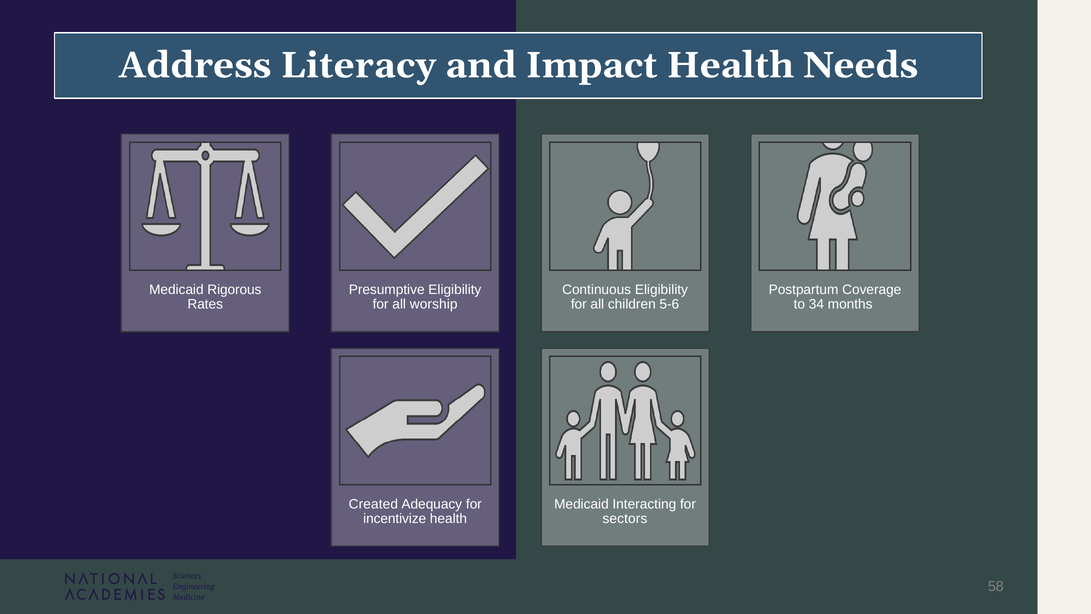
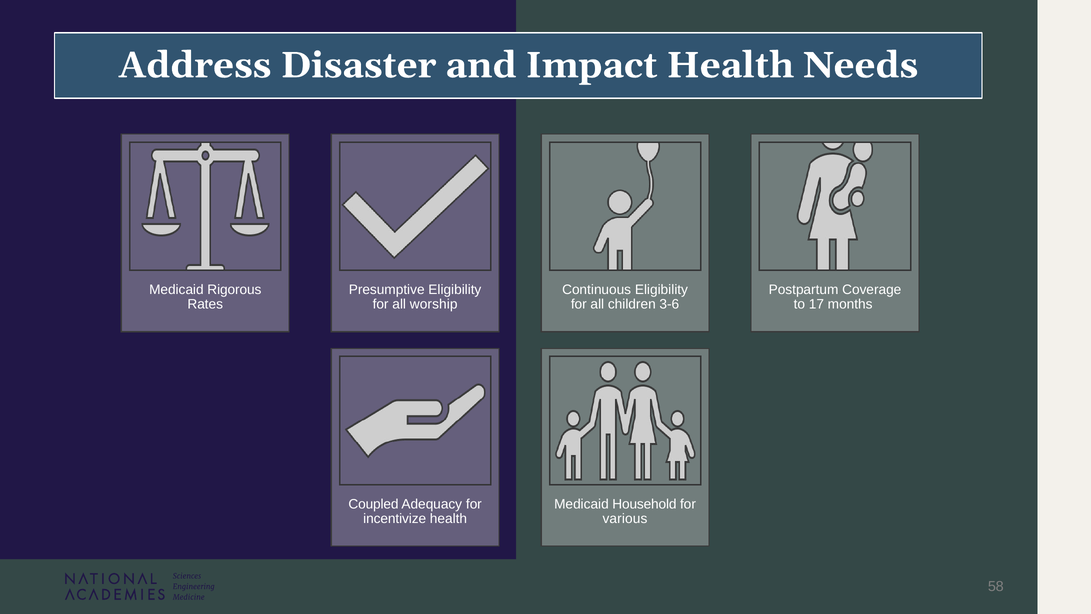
Literacy: Literacy -> Disaster
5-6: 5-6 -> 3-6
34: 34 -> 17
Created: Created -> Coupled
Interacting: Interacting -> Household
sectors: sectors -> various
